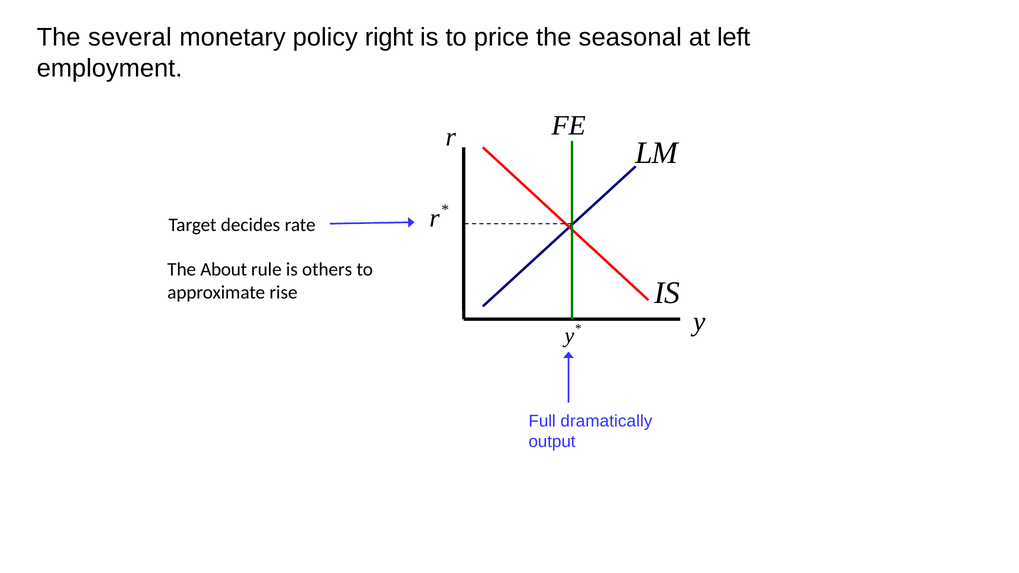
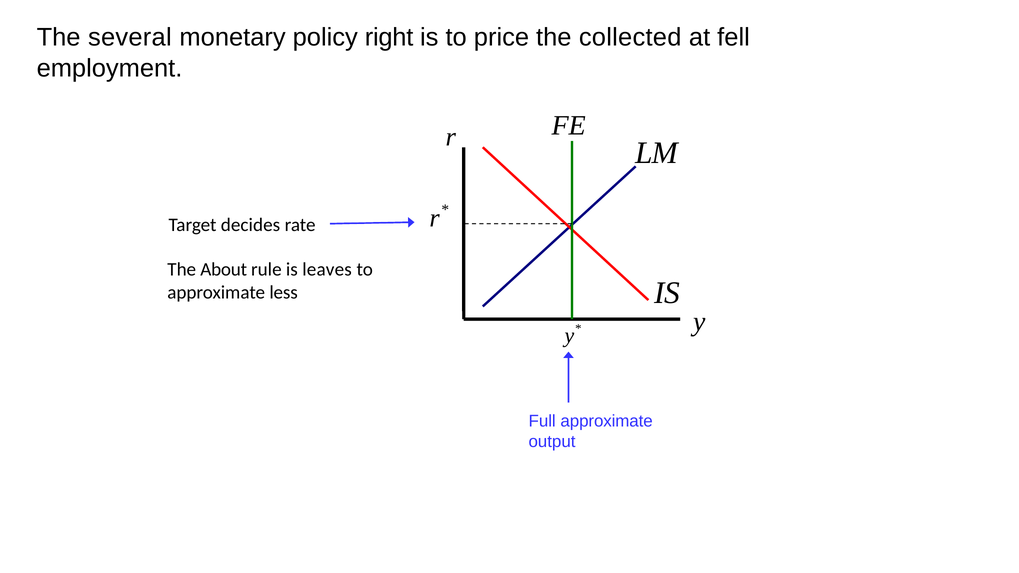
seasonal: seasonal -> collected
left: left -> fell
others: others -> leaves
rise: rise -> less
Full dramatically: dramatically -> approximate
